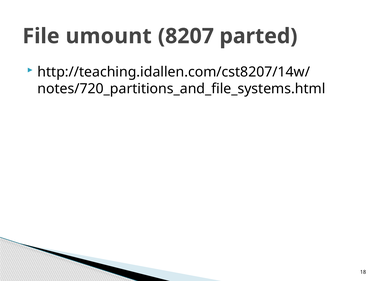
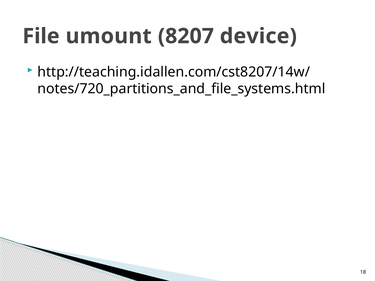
parted: parted -> device
